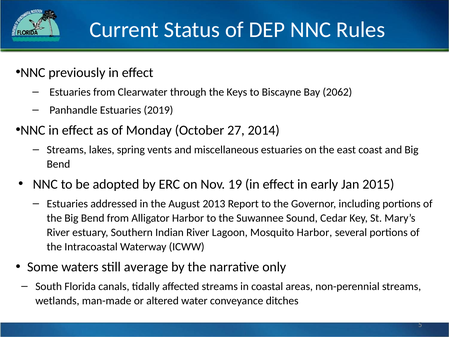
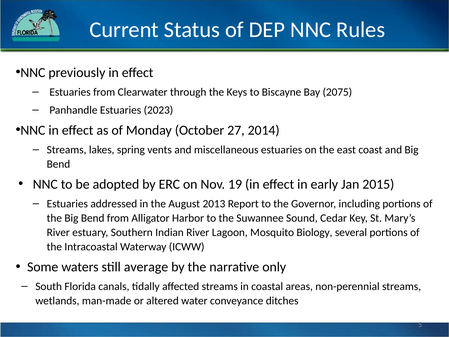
2062: 2062 -> 2075
2019: 2019 -> 2023
Mosquito Harbor: Harbor -> Biology
